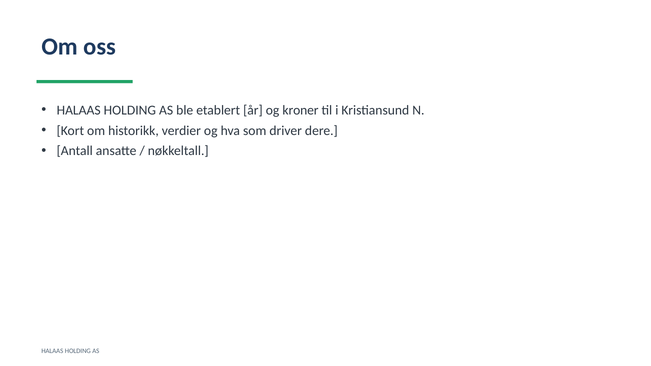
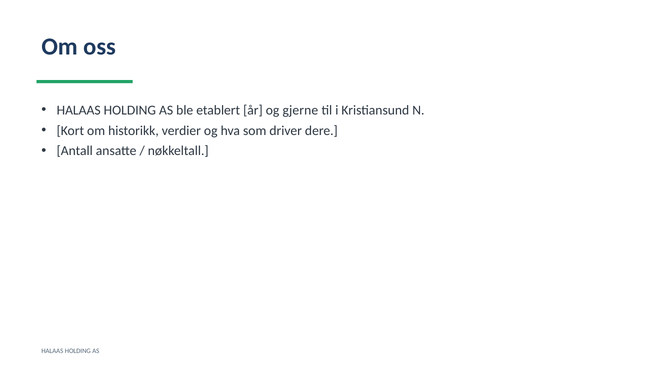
kroner: kroner -> gjerne
